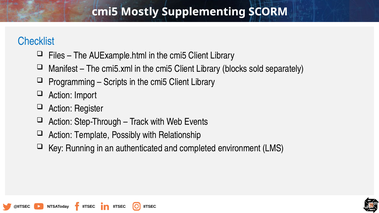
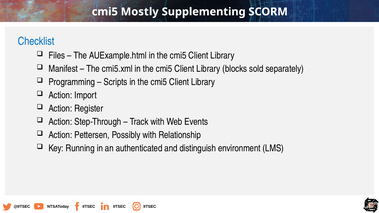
Template: Template -> Pettersen
completed: completed -> distinguish
